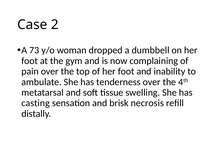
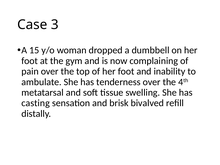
2: 2 -> 3
73: 73 -> 15
necrosis: necrosis -> bivalved
